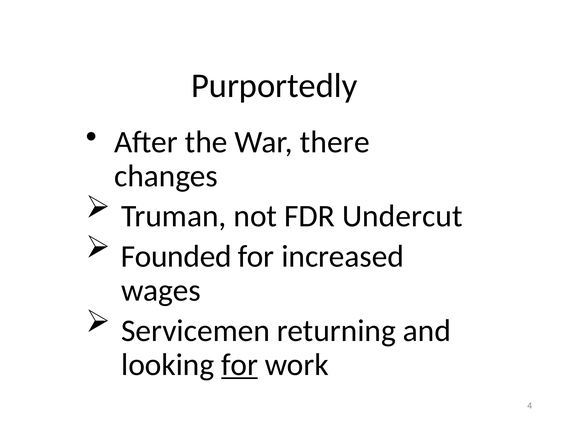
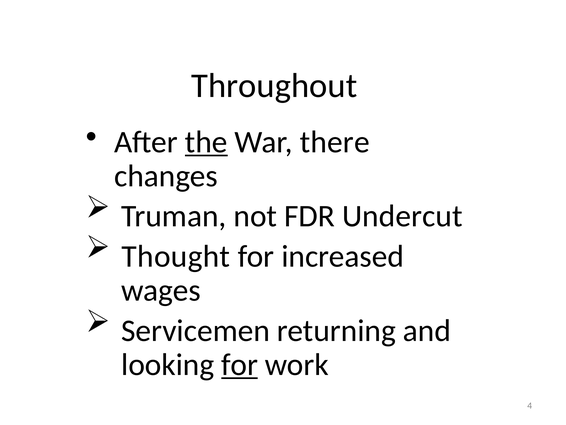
Purportedly: Purportedly -> Throughout
the underline: none -> present
Founded: Founded -> Thought
